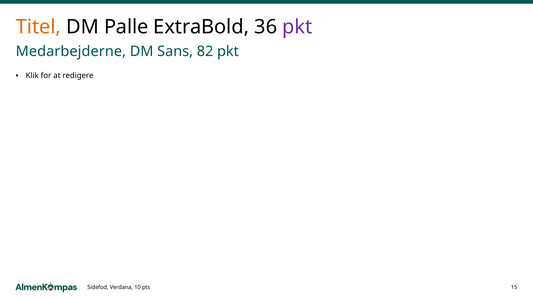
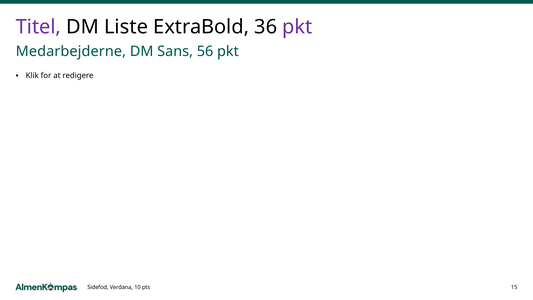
Titel colour: orange -> purple
Palle: Palle -> Liste
82: 82 -> 56
